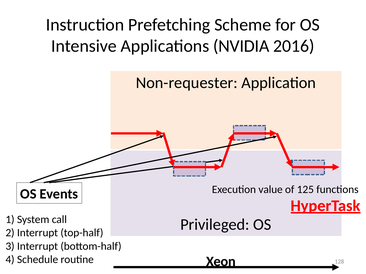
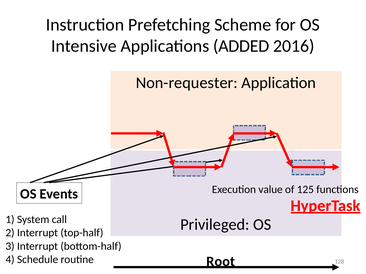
NVIDIA: NVIDIA -> ADDED
Xeon: Xeon -> Root
